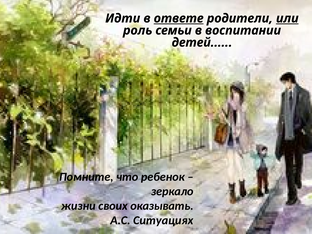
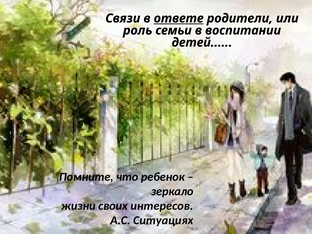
Идти: Идти -> Связи
или underline: present -> none
оказывать: оказывать -> интересов
